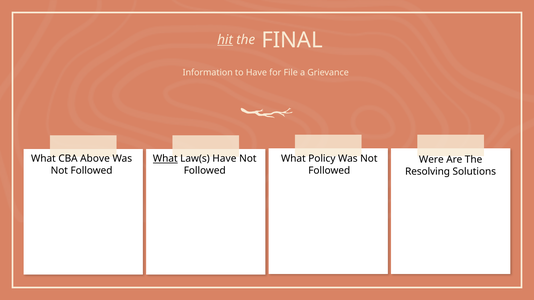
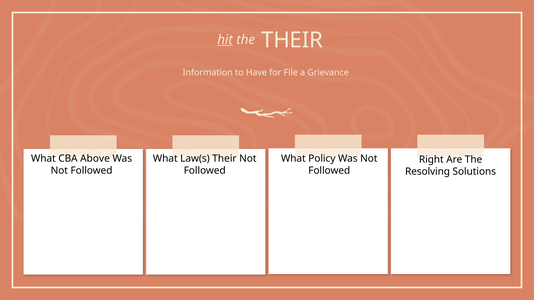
FINAL at (292, 40): FINAL -> THEIR
What at (165, 159) underline: present -> none
Law(s Have: Have -> Their
Were: Were -> Right
